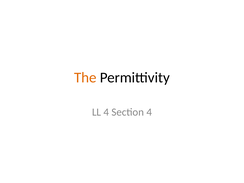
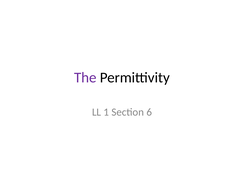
The colour: orange -> purple
LL 4: 4 -> 1
Section 4: 4 -> 6
